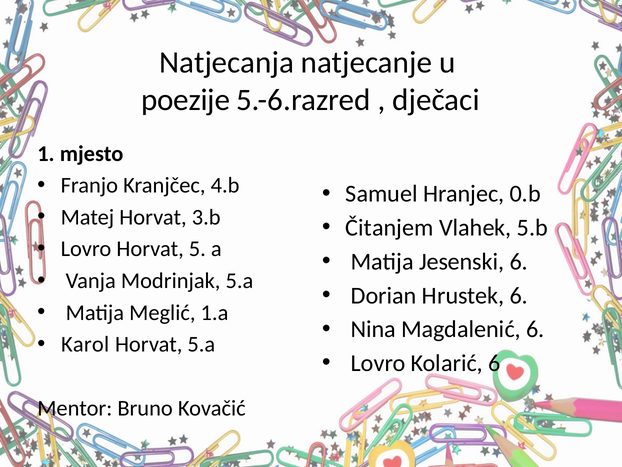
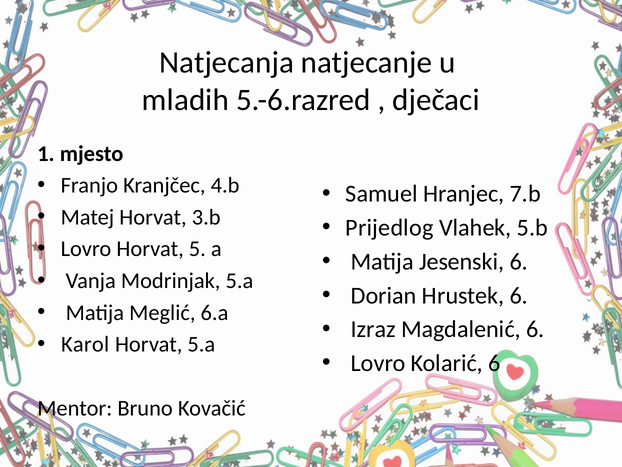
poezije: poezije -> mladih
0.b: 0.b -> 7.b
Čitanjem: Čitanjem -> Prijedlog
1.a: 1.a -> 6.a
Nina: Nina -> Izraz
